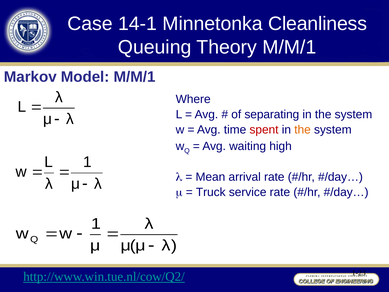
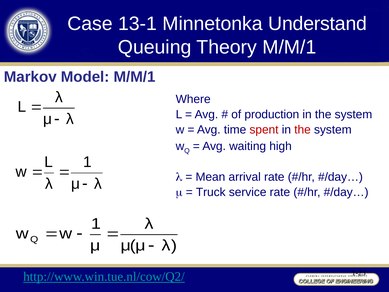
14-1: 14-1 -> 13-1
Cleanliness: Cleanliness -> Understand
separating: separating -> production
the at (303, 129) colour: orange -> red
